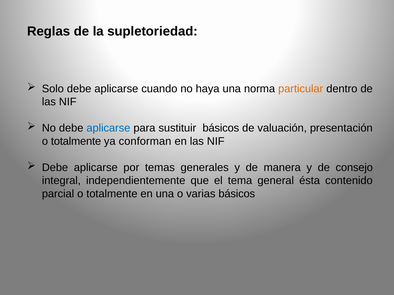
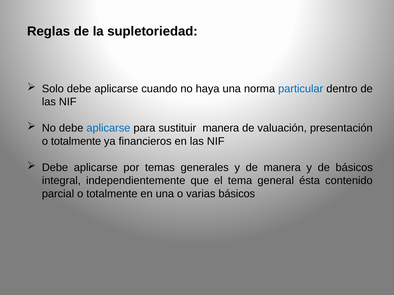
particular colour: orange -> blue
sustituir básicos: básicos -> manera
conforman: conforman -> financieros
de consejo: consejo -> básicos
